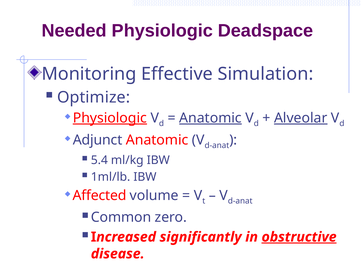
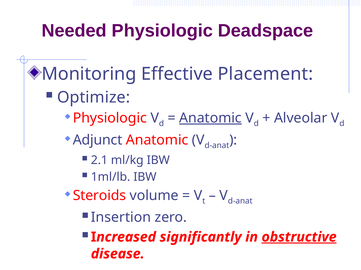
Simulation: Simulation -> Placement
Physiologic at (110, 118) underline: present -> none
Alveolar underline: present -> none
5.4: 5.4 -> 2.1
Affected: Affected -> Steroids
Common: Common -> Insertion
